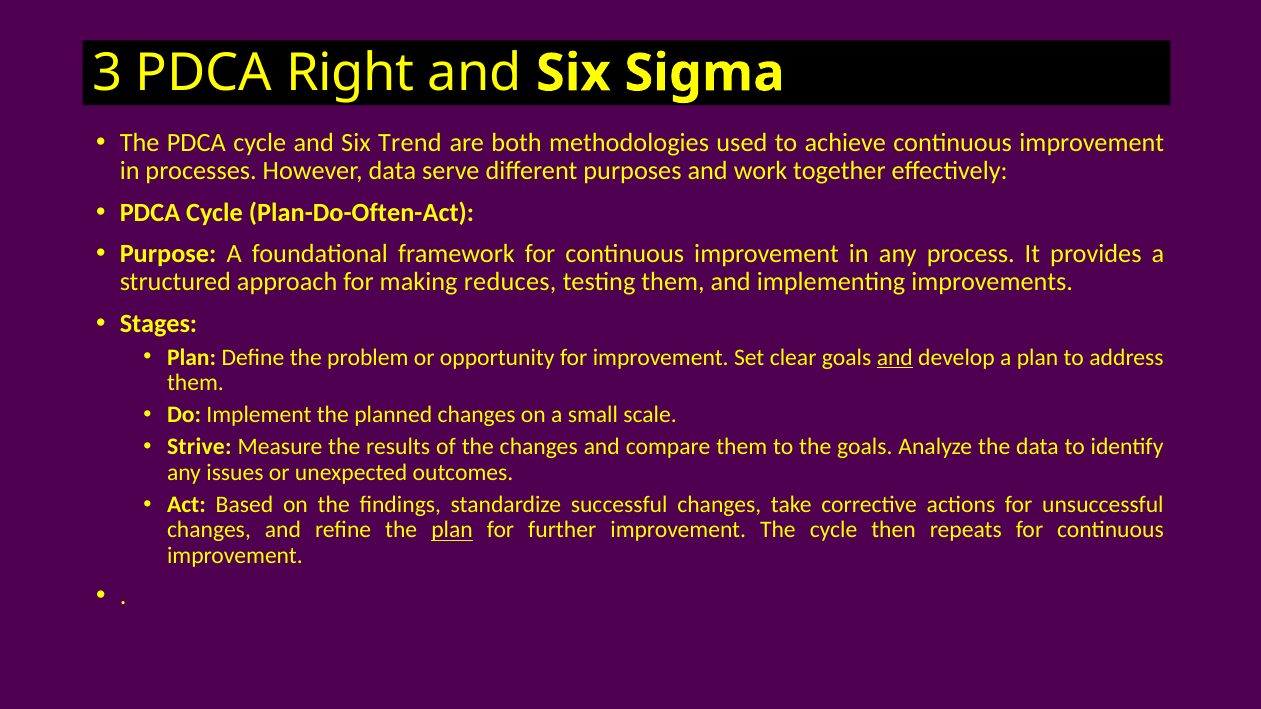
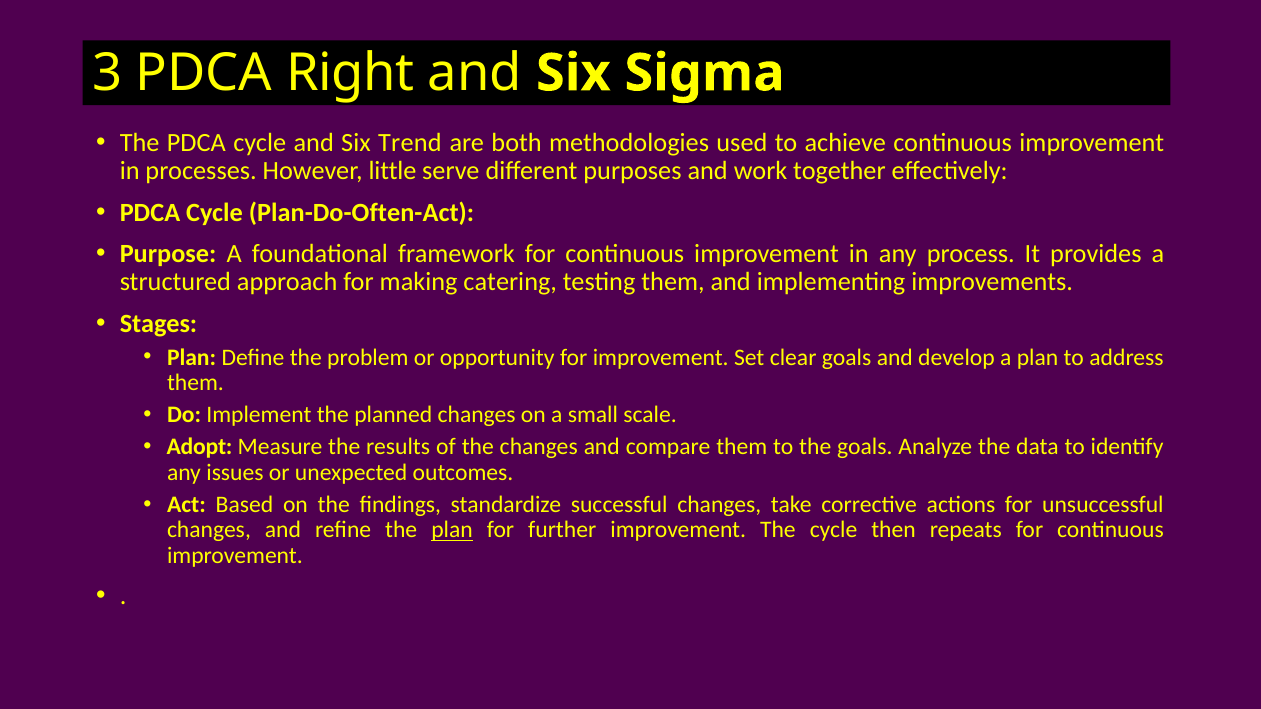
However data: data -> little
reduces: reduces -> catering
and at (895, 357) underline: present -> none
Strive: Strive -> Adopt
